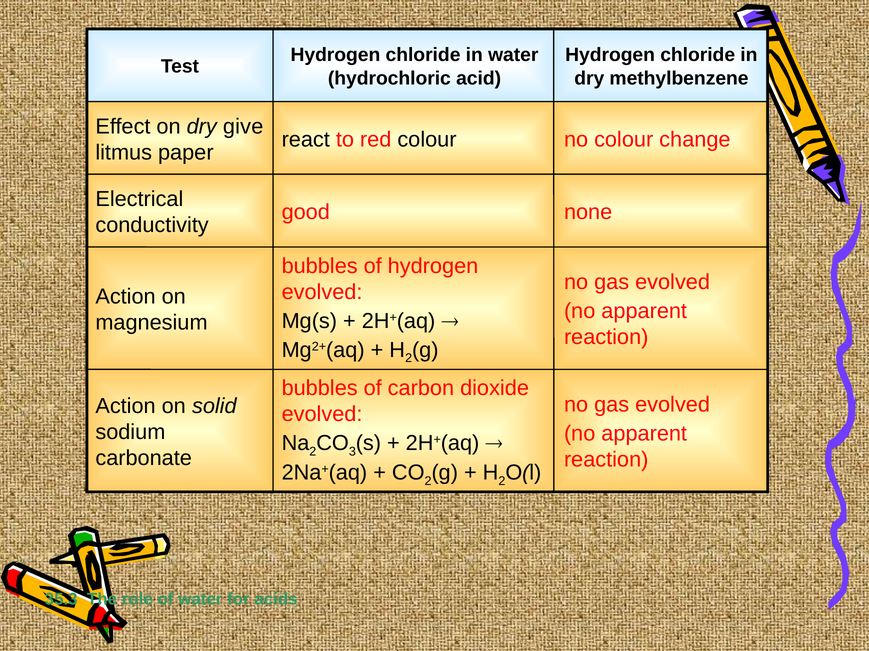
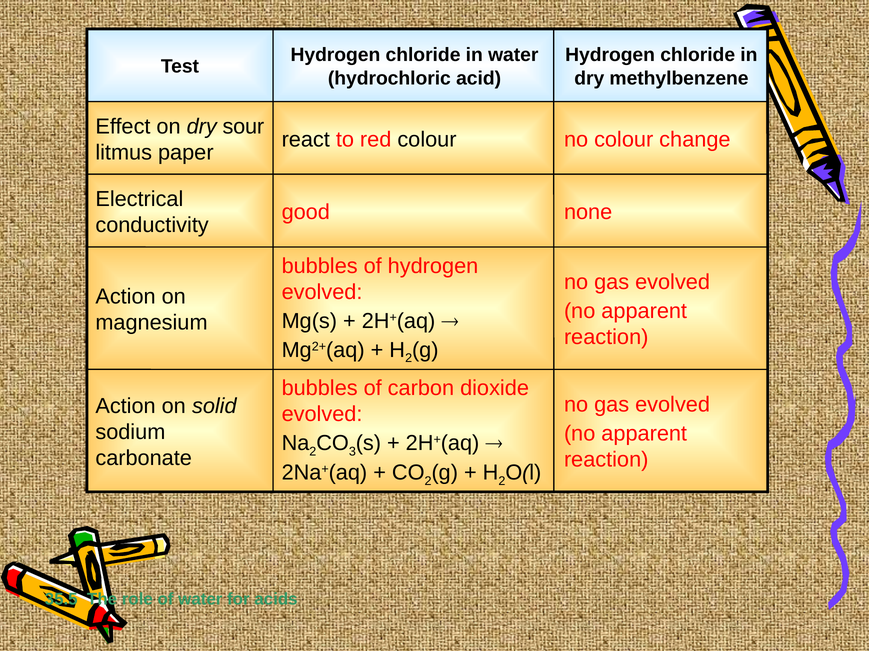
give: give -> sour
35.3: 35.3 -> 35.5
